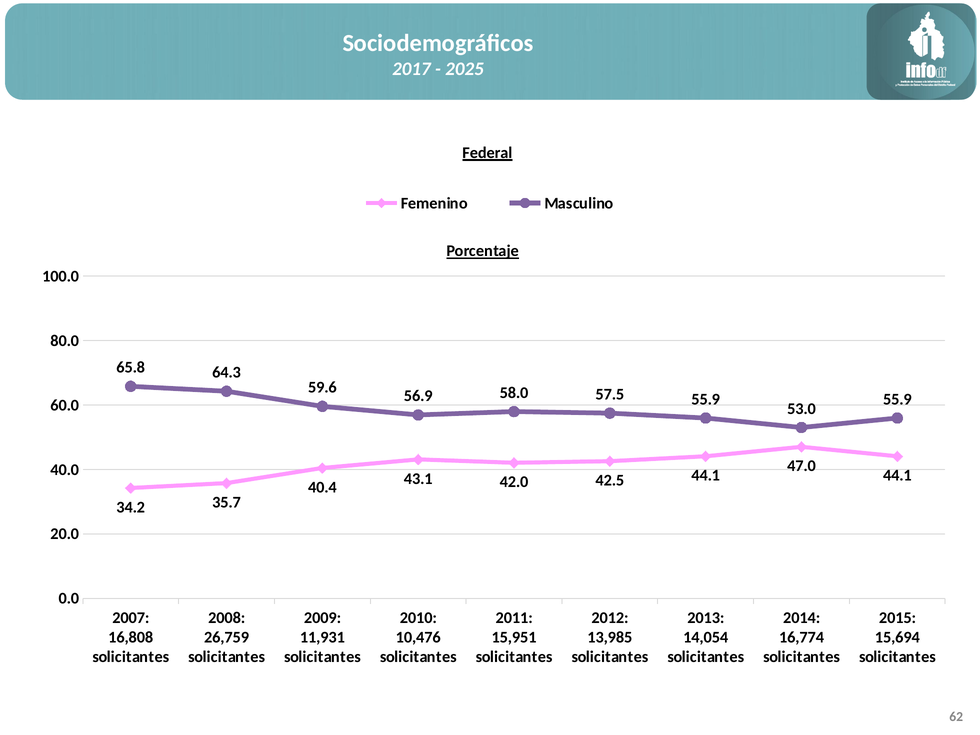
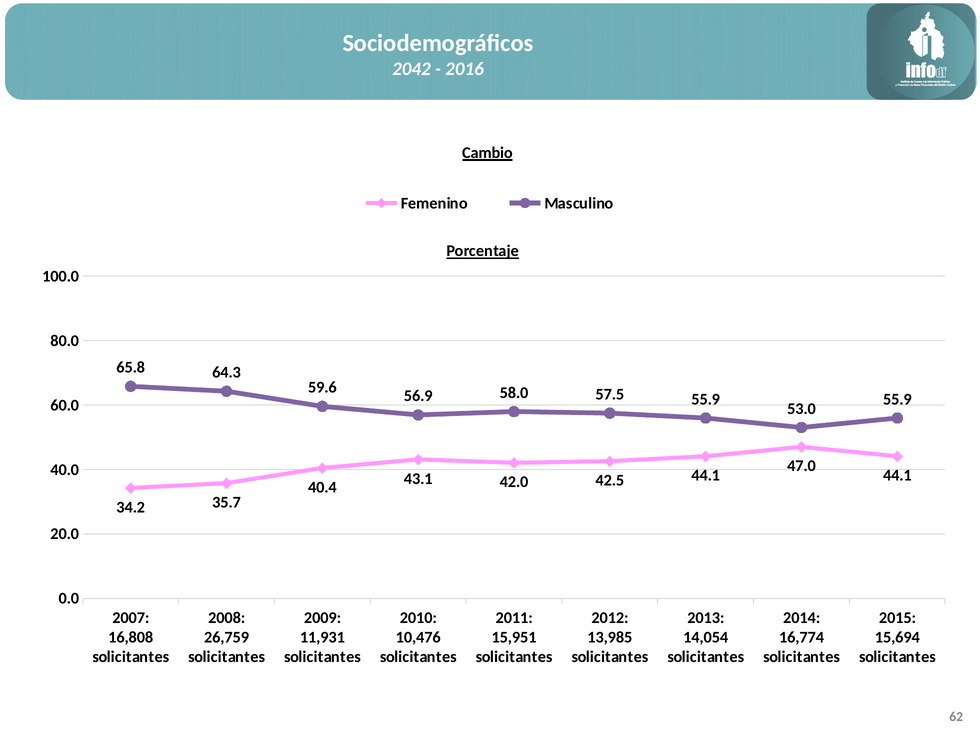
2017: 2017 -> 2042
2025: 2025 -> 2016
Federal: Federal -> Cambio
